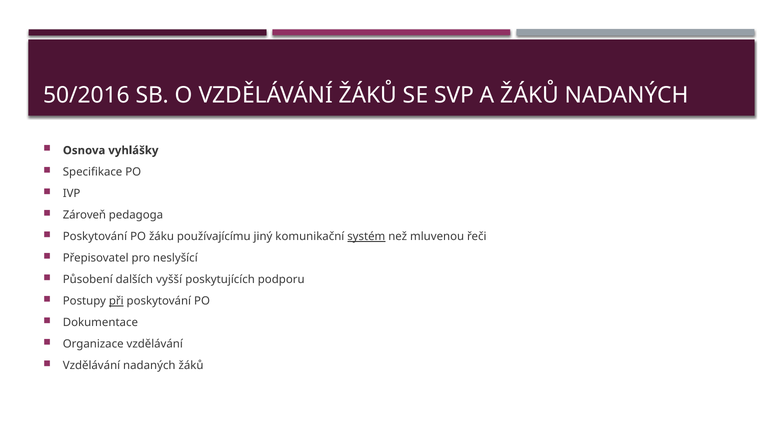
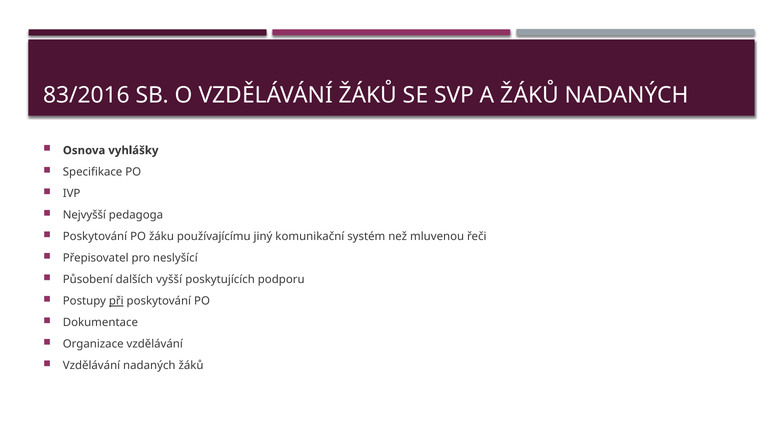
50/2016: 50/2016 -> 83/2016
Zároveň: Zároveň -> Nejvyšší
systém underline: present -> none
